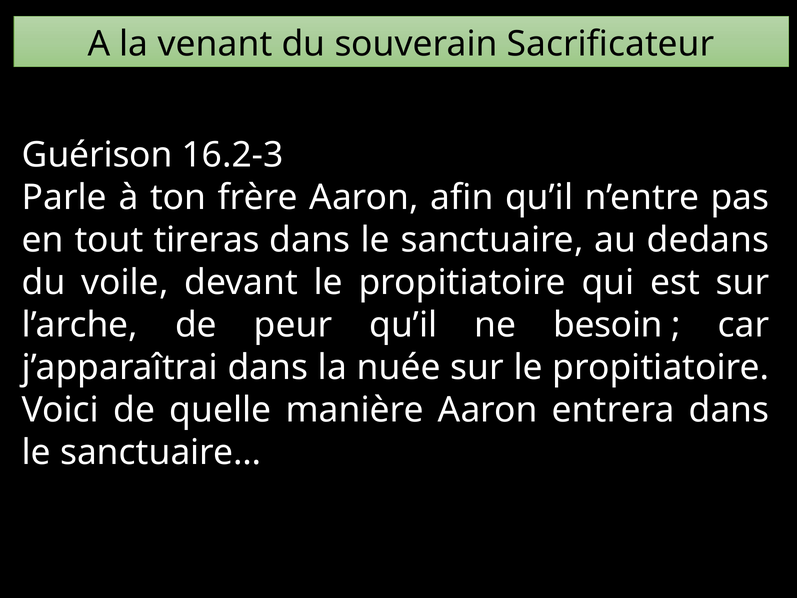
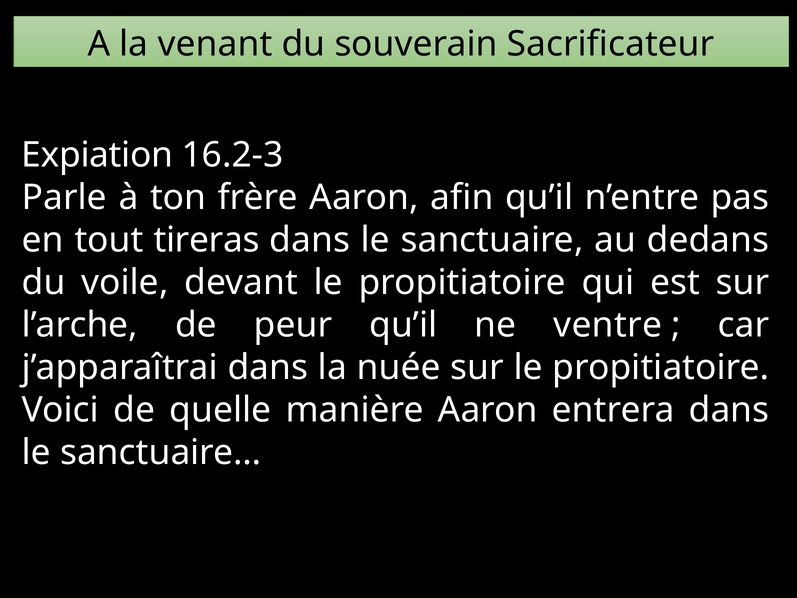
Guérison: Guérison -> Expiation
besoin: besoin -> ventre
